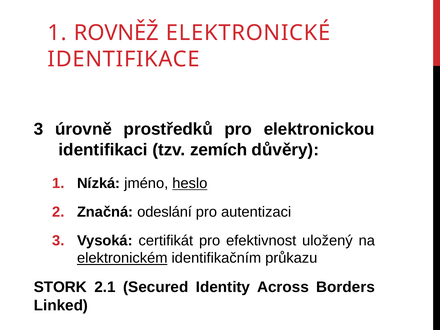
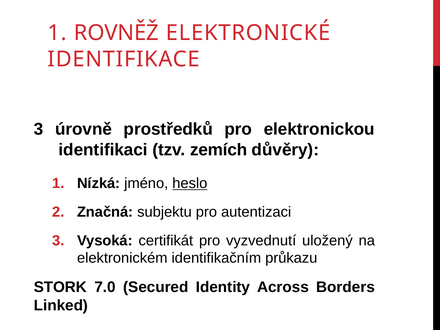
odeslání: odeslání -> subjektu
efektivnost: efektivnost -> vyzvednutí
elektronickém underline: present -> none
2.1: 2.1 -> 7.0
